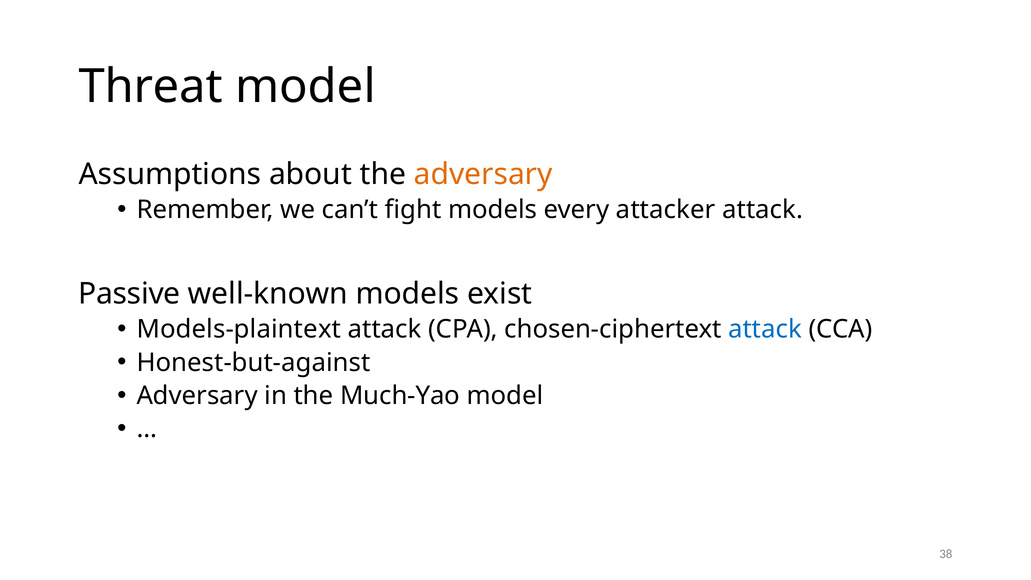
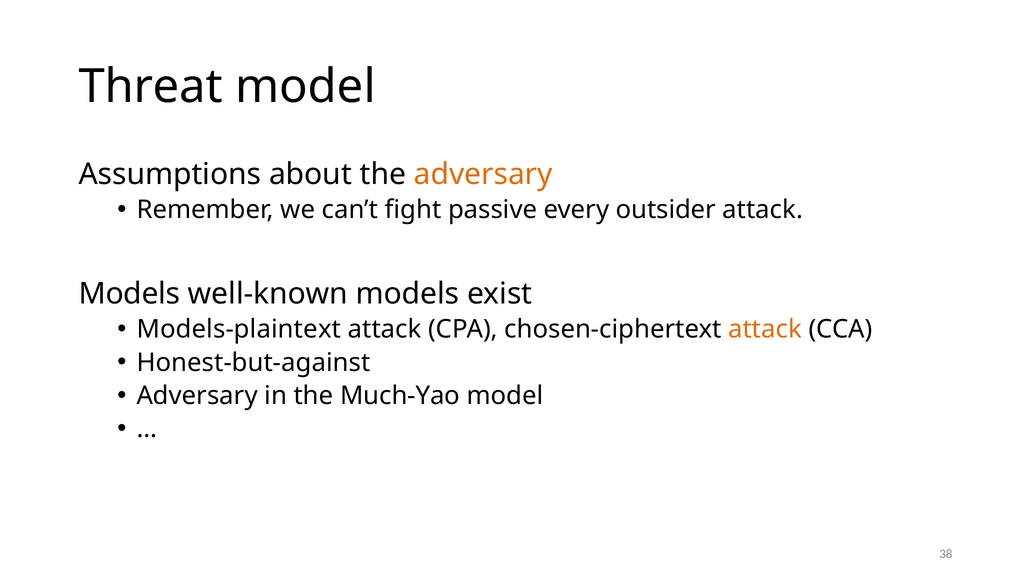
fight models: models -> passive
attacker: attacker -> outsider
Passive at (129, 294): Passive -> Models
attack at (765, 329) colour: blue -> orange
